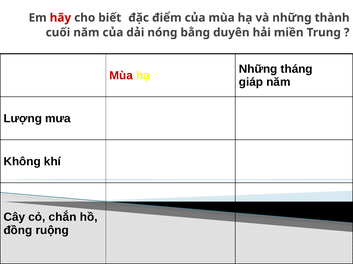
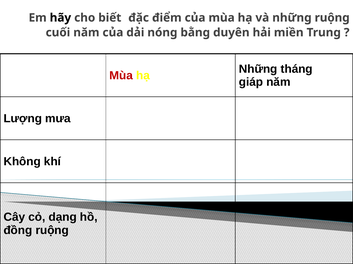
hãy colour: red -> black
những thành: thành -> ruộng
chắn: chắn -> dạng
